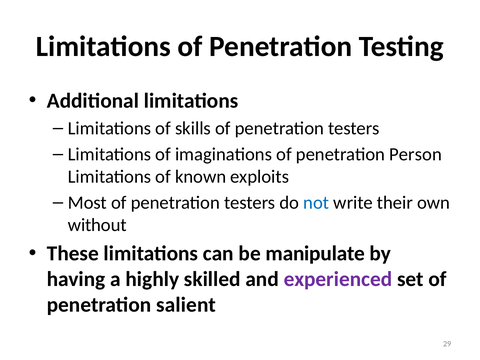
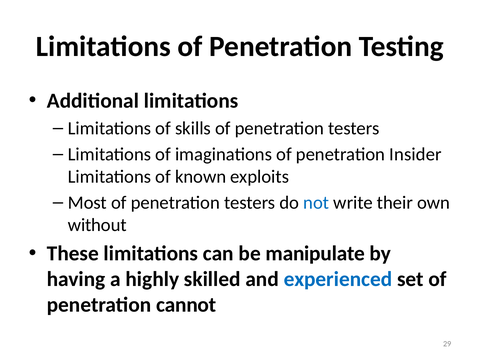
Person: Person -> Insider
experienced colour: purple -> blue
salient: salient -> cannot
